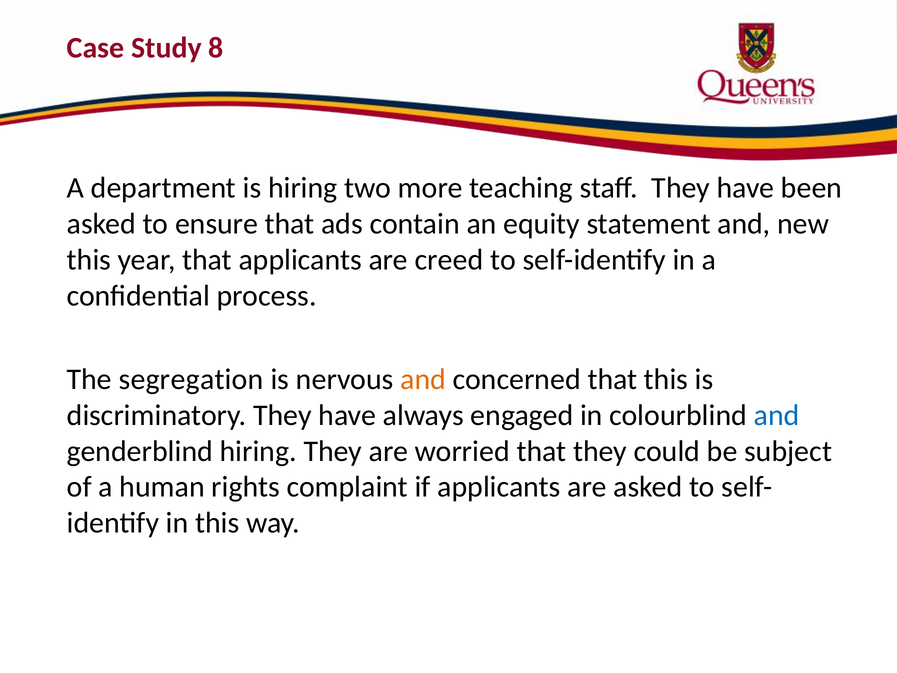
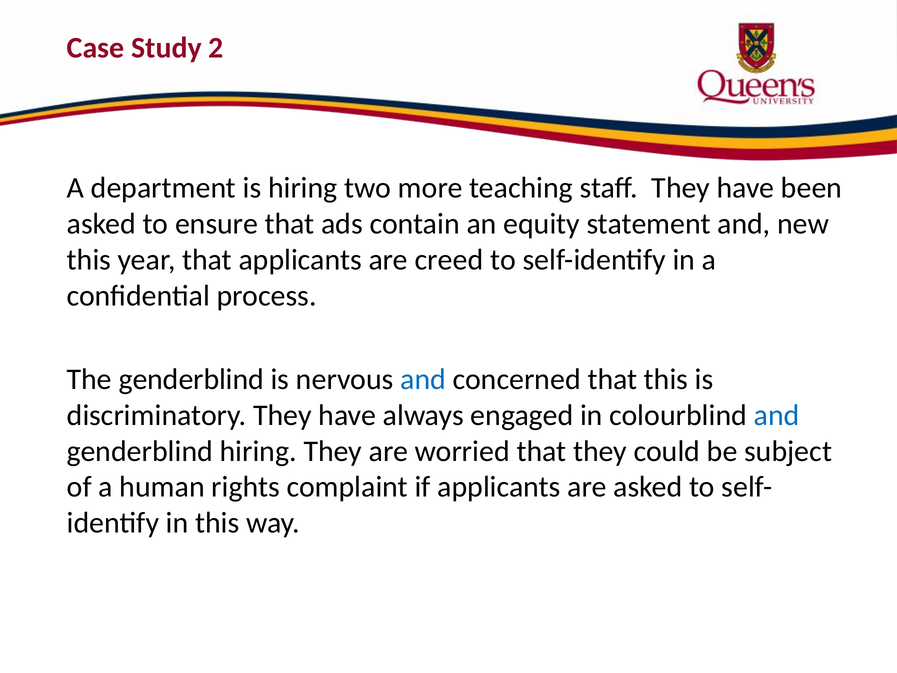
8: 8 -> 2
The segregation: segregation -> genderblind
and at (423, 379) colour: orange -> blue
